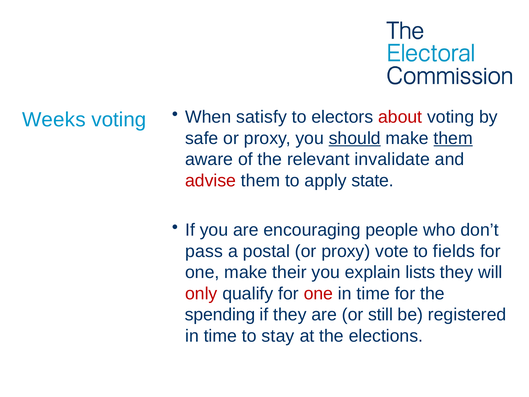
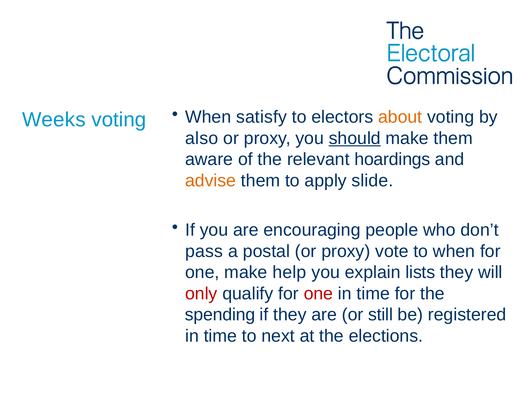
about colour: red -> orange
safe: safe -> also
them at (453, 138) underline: present -> none
invalidate: invalidate -> hoardings
advise colour: red -> orange
state: state -> slide
to fields: fields -> when
their: their -> help
stay: stay -> next
